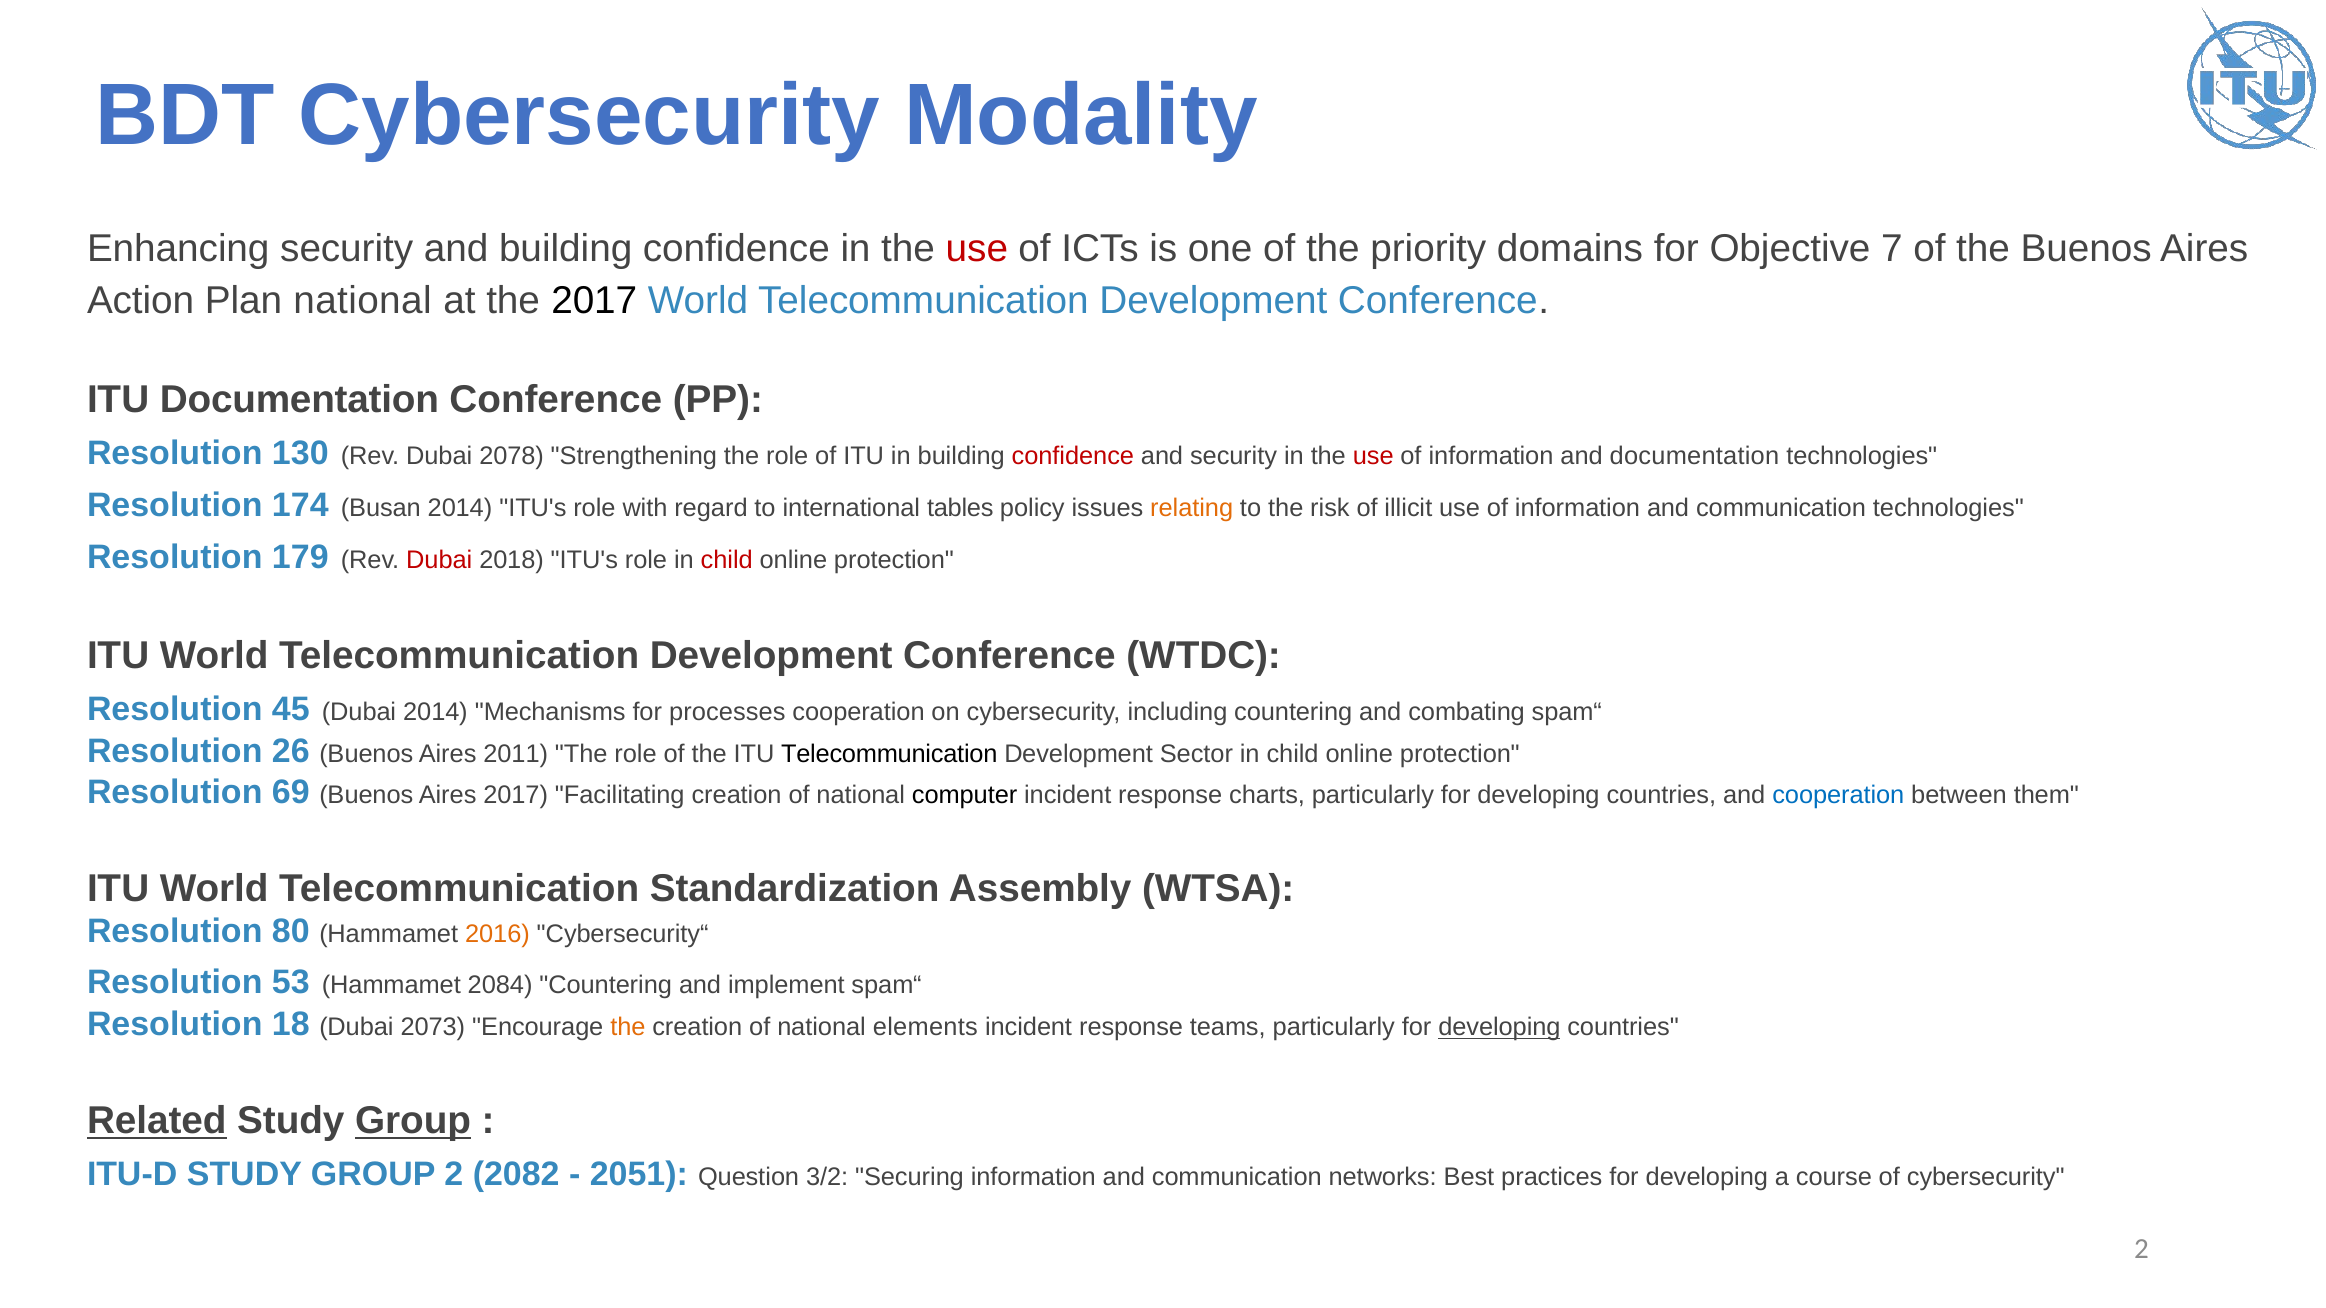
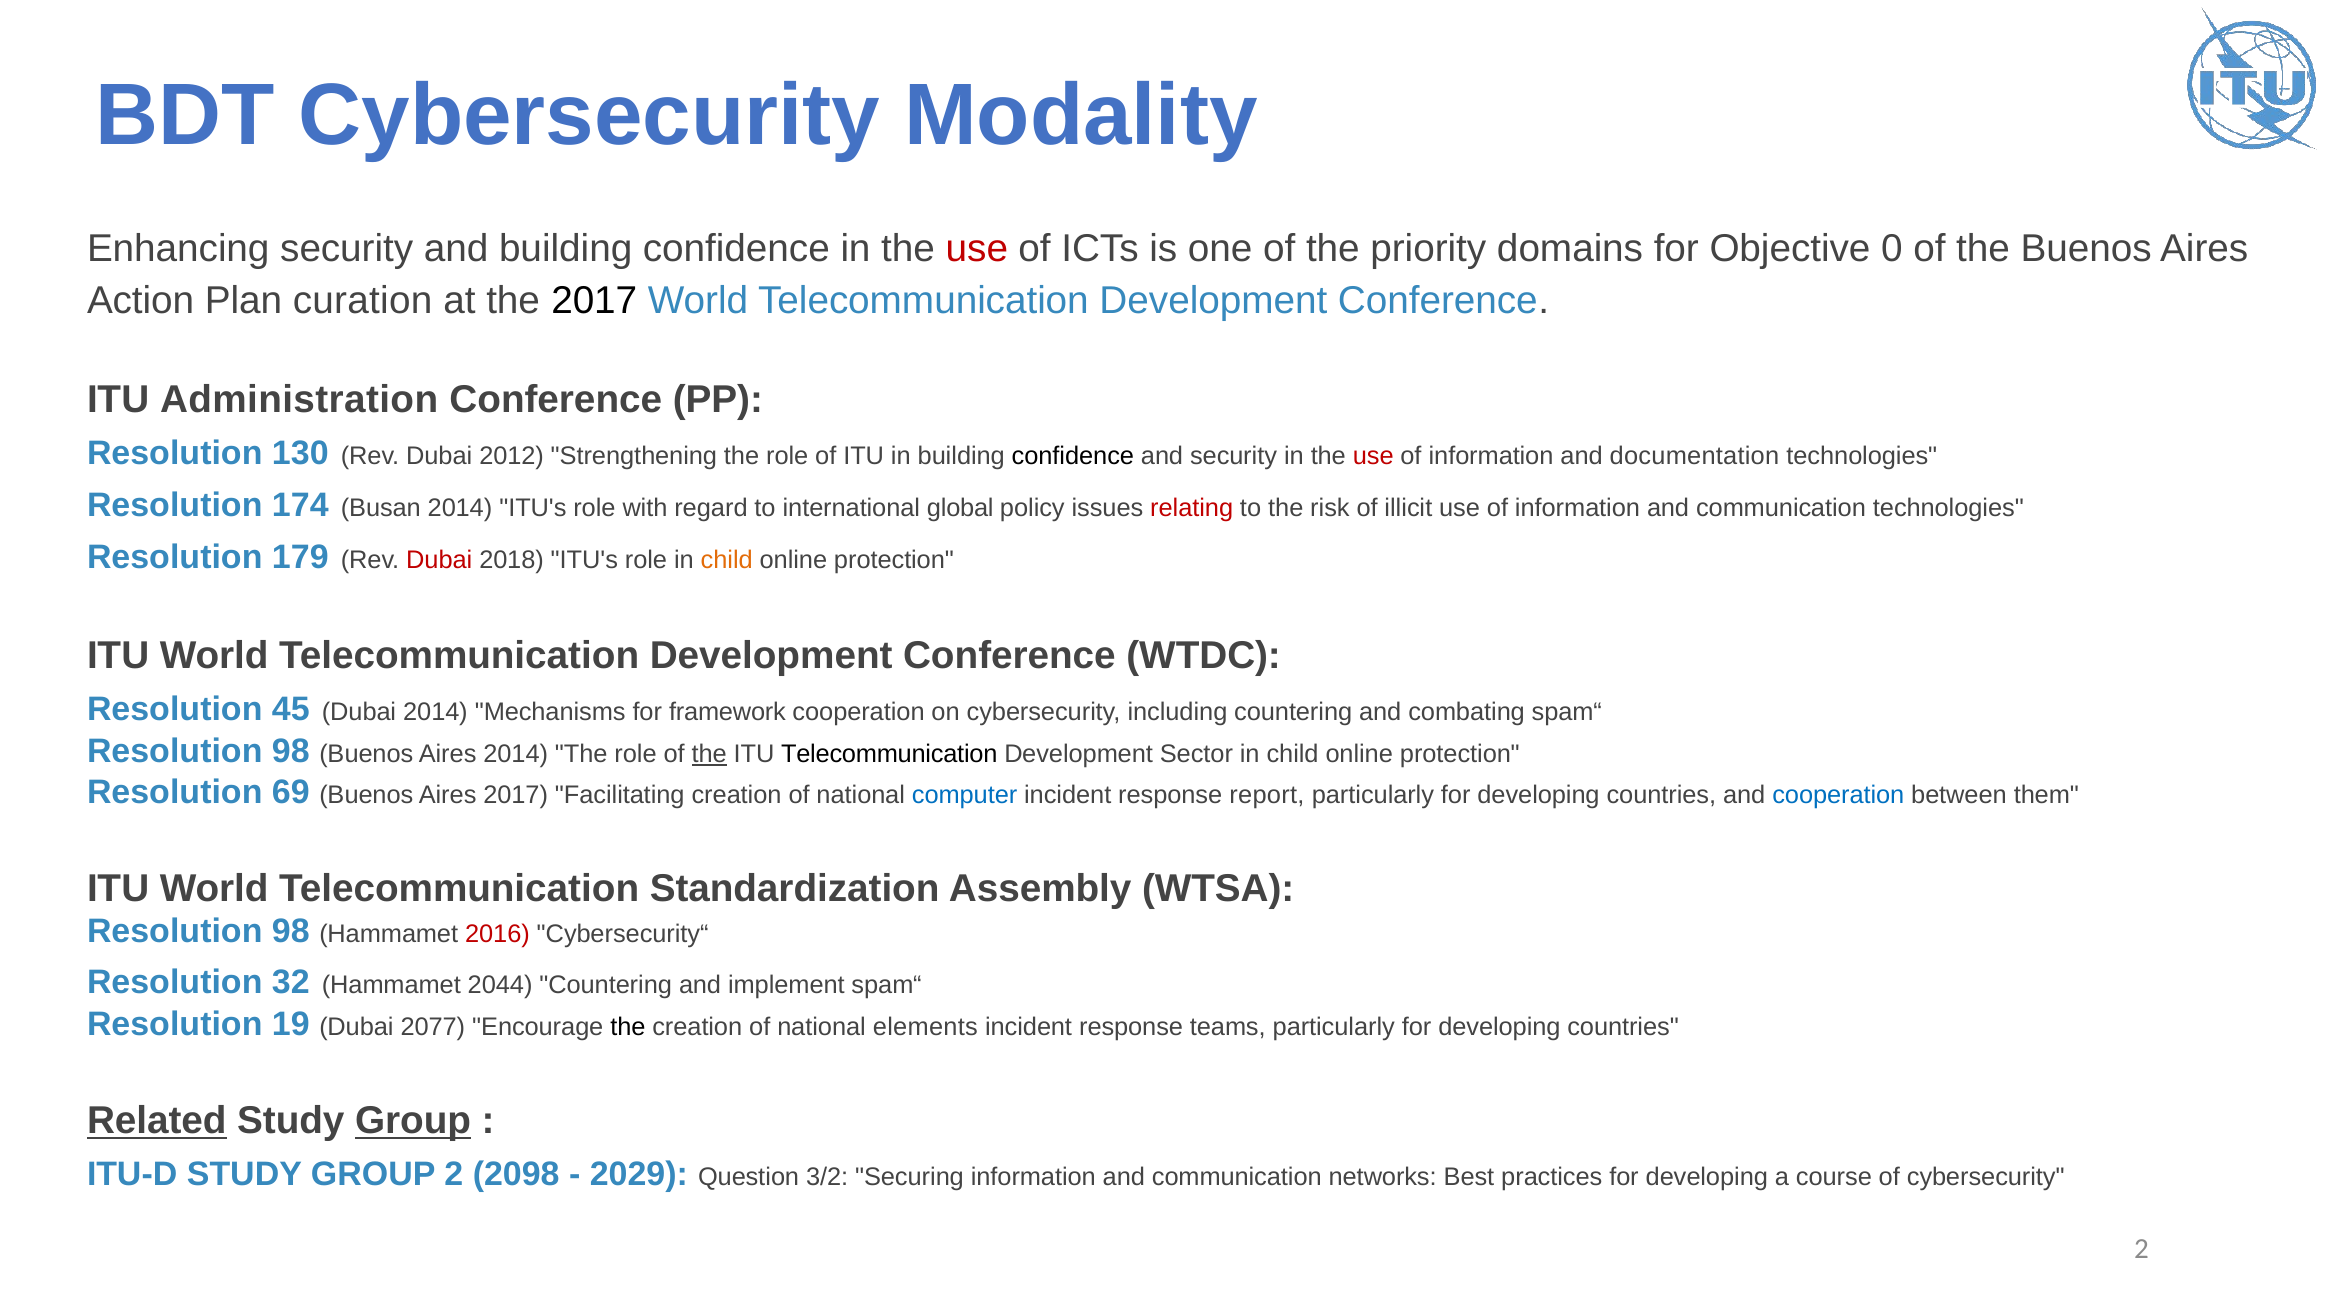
7: 7 -> 0
Plan national: national -> curation
ITU Documentation: Documentation -> Administration
2078: 2078 -> 2012
confidence at (1073, 456) colour: red -> black
tables: tables -> global
relating colour: orange -> red
child at (727, 561) colour: red -> orange
processes: processes -> framework
26 at (291, 752): 26 -> 98
Aires 2011: 2011 -> 2014
the at (709, 755) underline: none -> present
computer colour: black -> blue
charts: charts -> report
80 at (291, 932): 80 -> 98
2016 colour: orange -> red
53: 53 -> 32
2084: 2084 -> 2044
18: 18 -> 19
2073: 2073 -> 2077
the at (628, 1028) colour: orange -> black
developing at (1499, 1028) underline: present -> none
2082: 2082 -> 2098
2051: 2051 -> 2029
